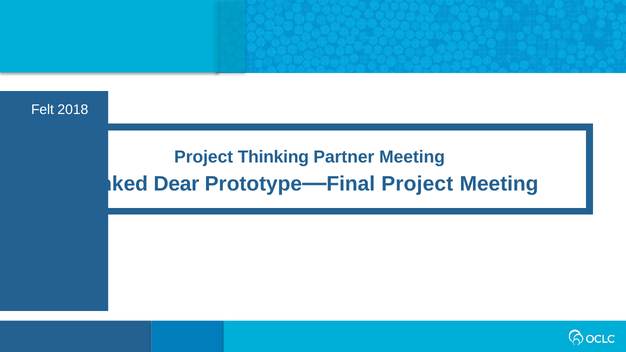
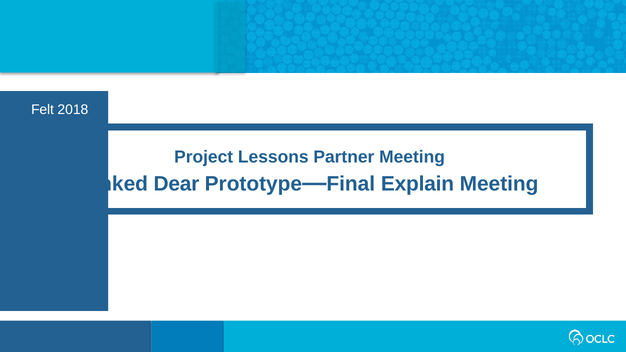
Thinking: Thinking -> Lessons
Project at (417, 184): Project -> Explain
